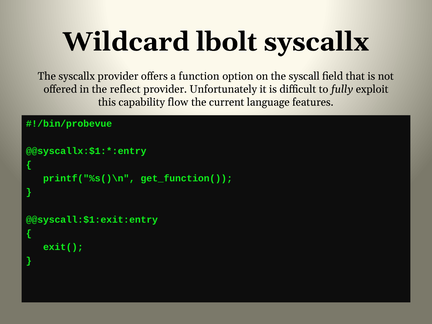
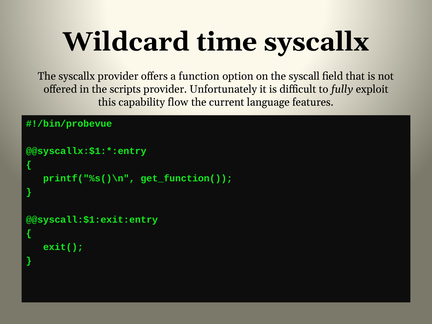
lbolt: lbolt -> time
reflect: reflect -> scripts
